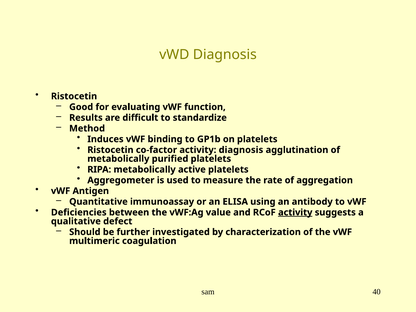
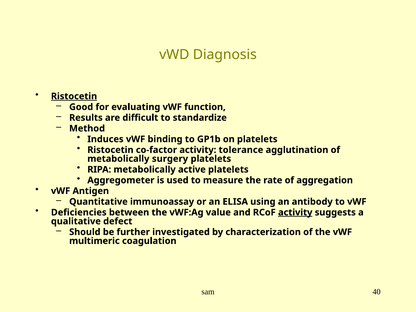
Ristocetin at (74, 96) underline: none -> present
activity diagnosis: diagnosis -> tolerance
purified: purified -> surgery
